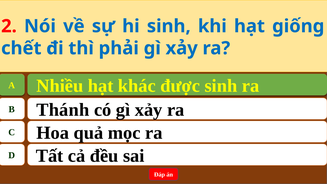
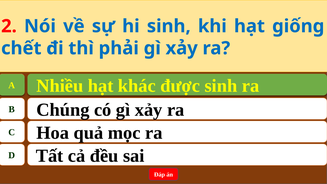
Thánh: Thánh -> Chúng
